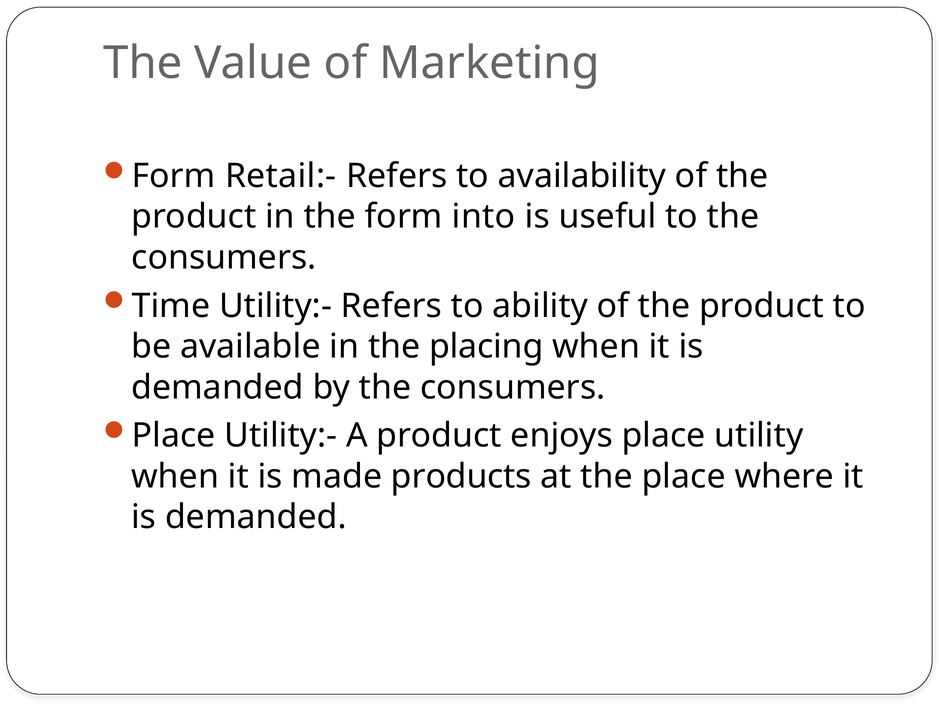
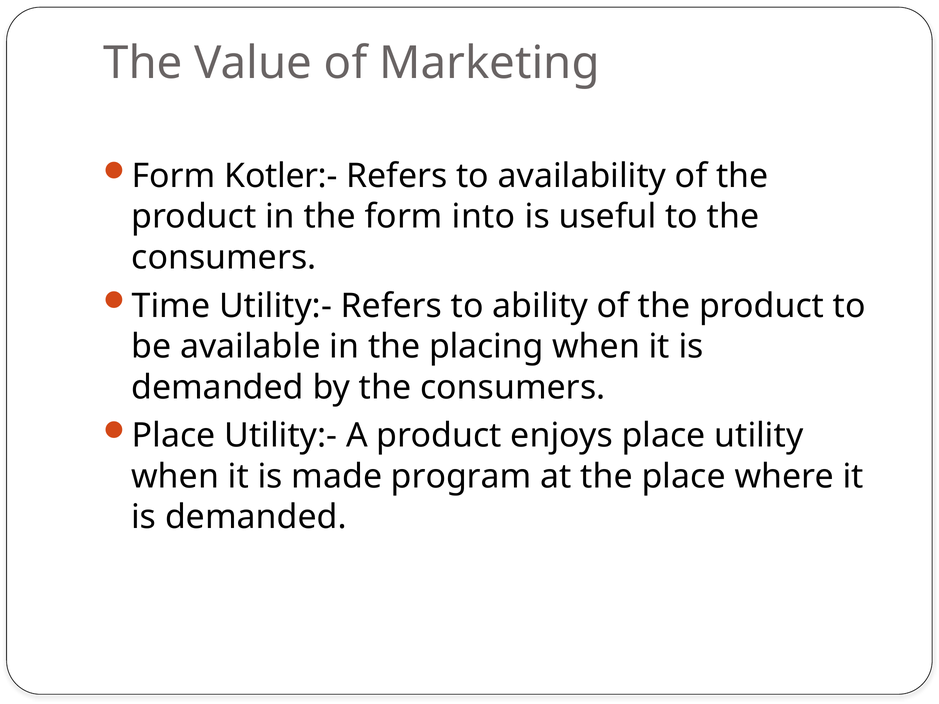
Retail:-: Retail:- -> Kotler:-
products: products -> program
